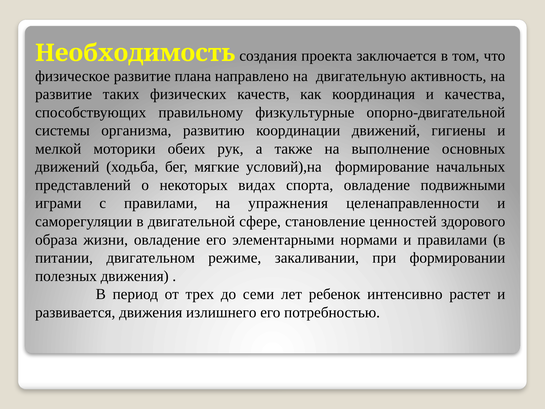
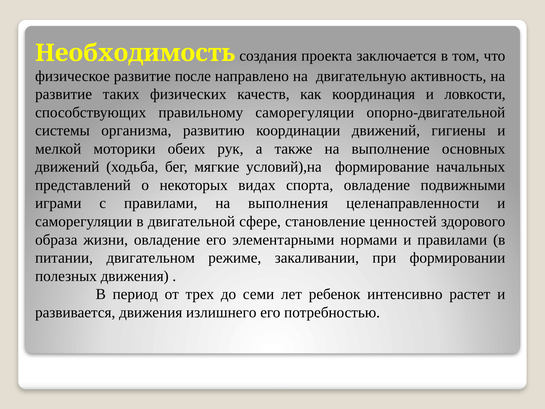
плана: плана -> после
качества: качества -> ловкости
правильному физкультурные: физкультурные -> саморегуляции
упражнения: упражнения -> выполнения
